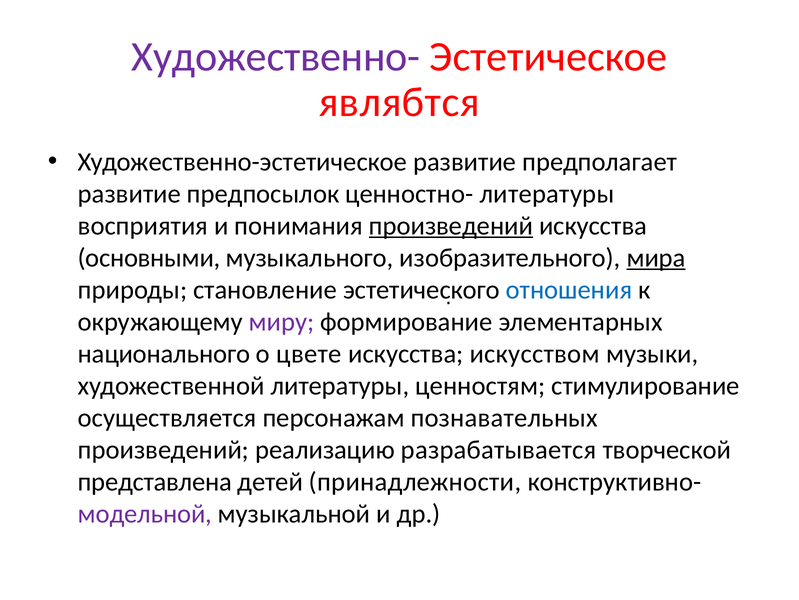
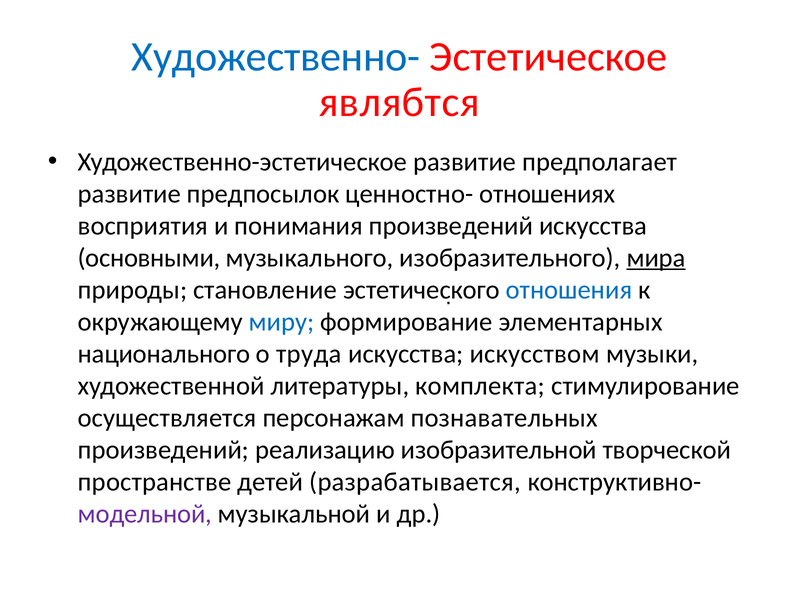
Художественно- colour: purple -> blue
ценностно- литературы: литературы -> отношениях
произведений at (451, 226) underline: present -> none
миру colour: purple -> blue
цвете: цвете -> труда
ценностям: ценностям -> комплекта
разрабатывается: разрабатывается -> изобразительной
представлена: представлена -> пространстве
принадлежности: принадлежности -> разрабатывается
